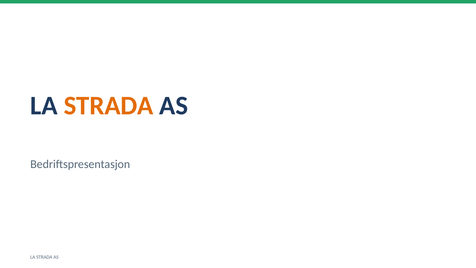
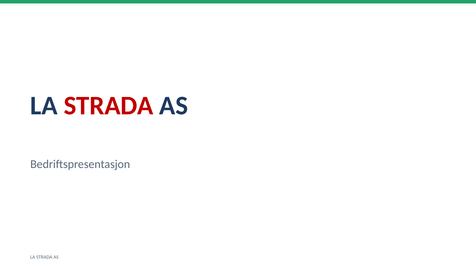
STRADA at (109, 106) colour: orange -> red
